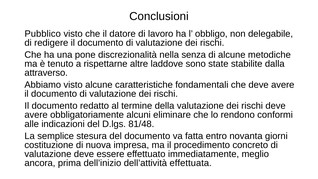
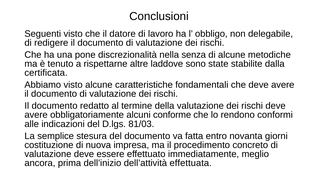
Pubblico: Pubblico -> Seguenti
attraverso: attraverso -> certificata
eliminare: eliminare -> conforme
81/48: 81/48 -> 81/03
